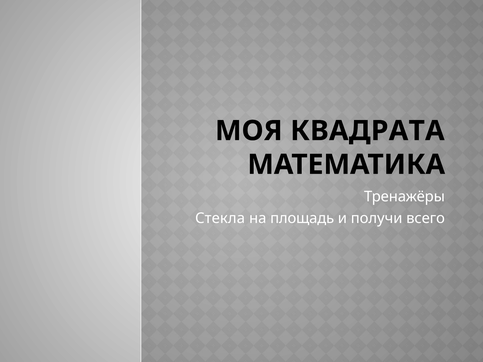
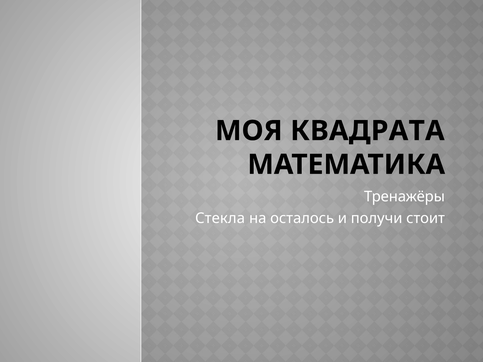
площадь: площадь -> осталось
всего: всего -> стоит
